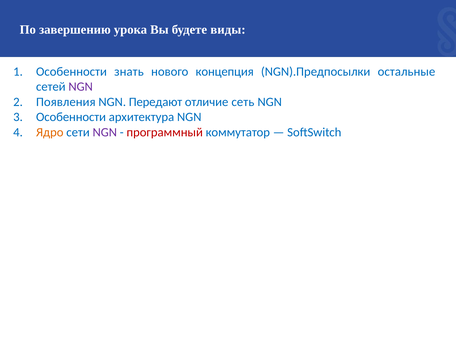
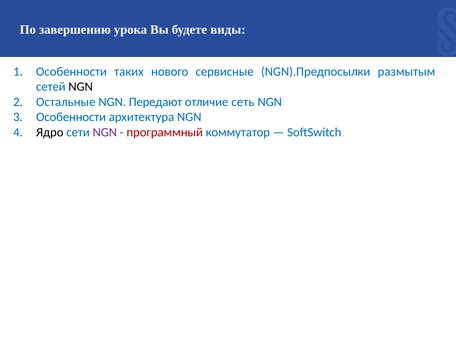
знать: знать -> таких
концепция: концепция -> сервисные
остальные: остальные -> размытым
NGN at (81, 87) colour: purple -> black
Появления: Появления -> Остальные
Ядро colour: orange -> black
